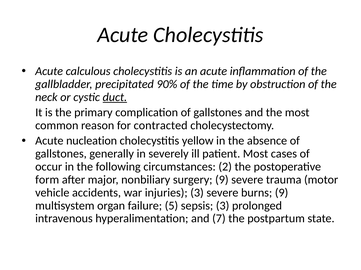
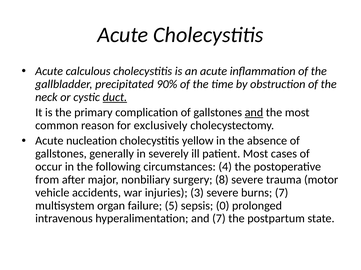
and at (254, 113) underline: none -> present
contracted: contracted -> exclusively
2: 2 -> 4
form: form -> from
surgery 9: 9 -> 8
burns 9: 9 -> 7
sepsis 3: 3 -> 0
